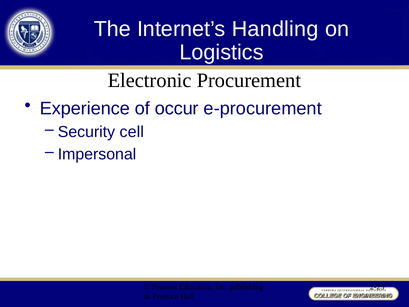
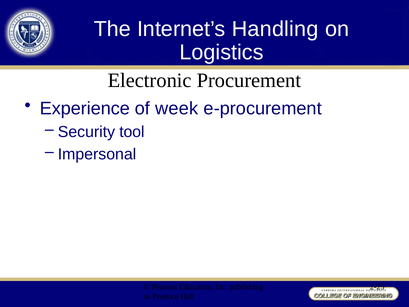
occur: occur -> week
cell: cell -> tool
